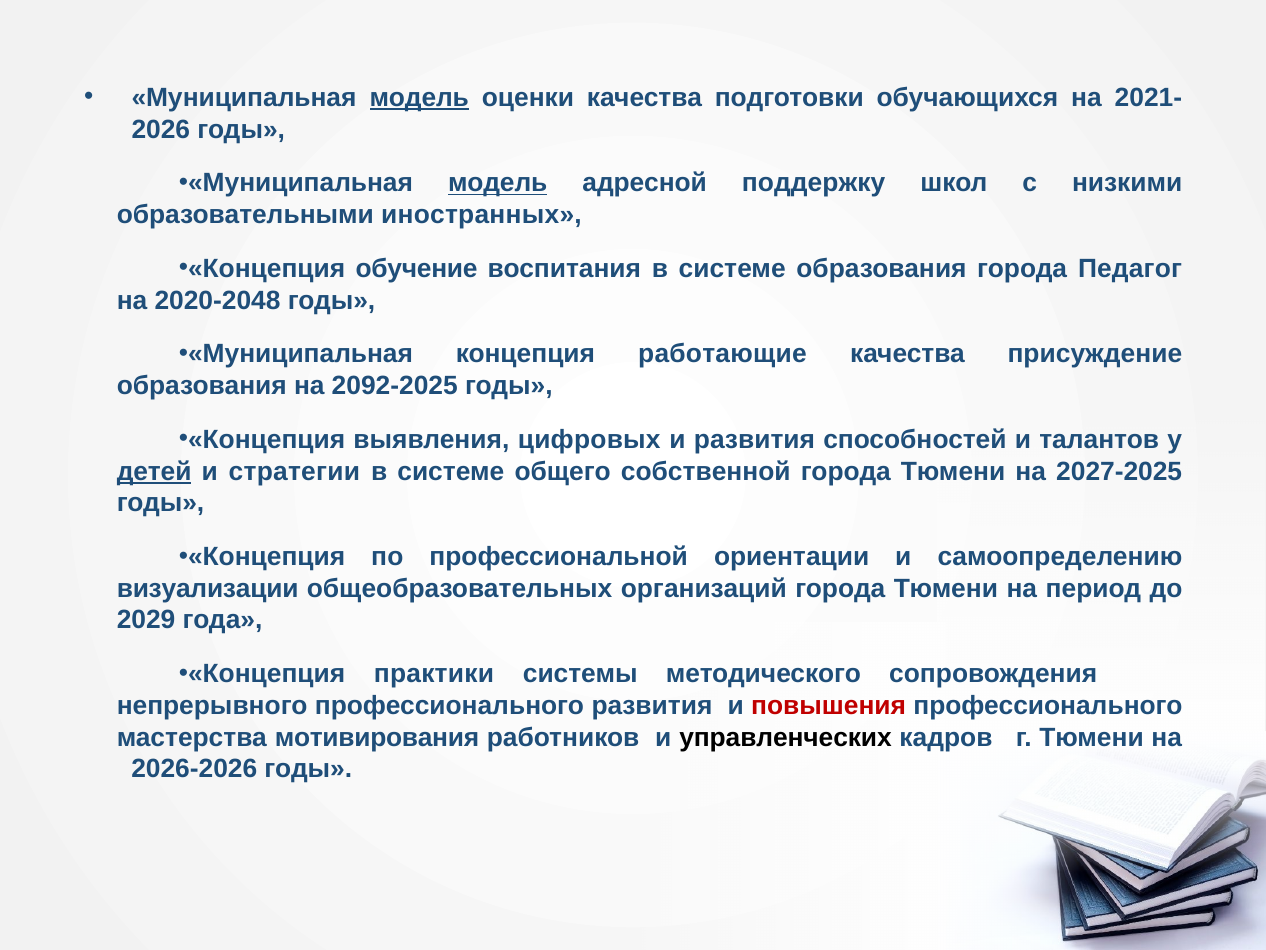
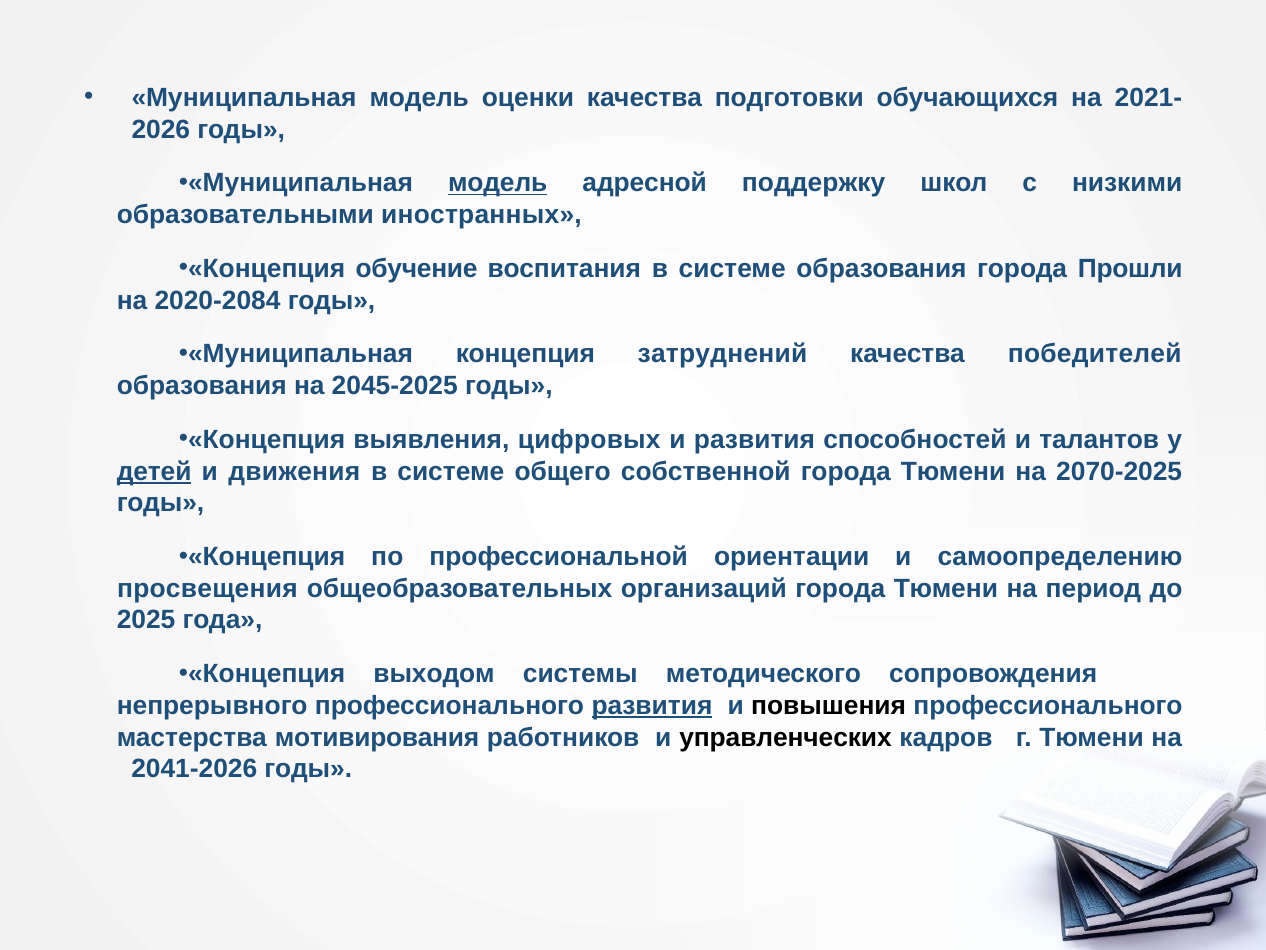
модель at (419, 98) underline: present -> none
Педагог: Педагог -> Прошли
2020-2048: 2020-2048 -> 2020-2084
работающие: работающие -> затруднений
присуждение: присуждение -> победителей
2092-2025: 2092-2025 -> 2045-2025
стратегии: стратегии -> движения
2027-2025: 2027-2025 -> 2070-2025
визуализации: визуализации -> просвещения
2029: 2029 -> 2025
практики: практики -> выходом
развития at (652, 705) underline: none -> present
повышения colour: red -> black
2026-2026: 2026-2026 -> 2041-2026
